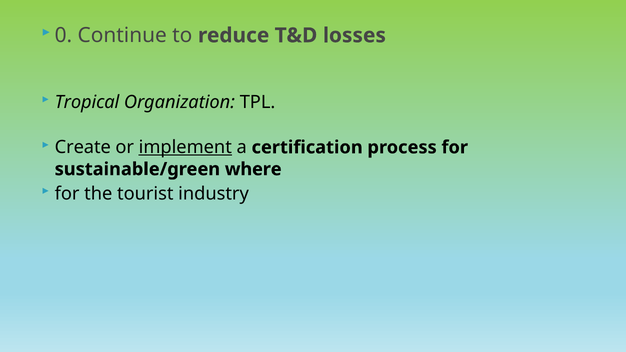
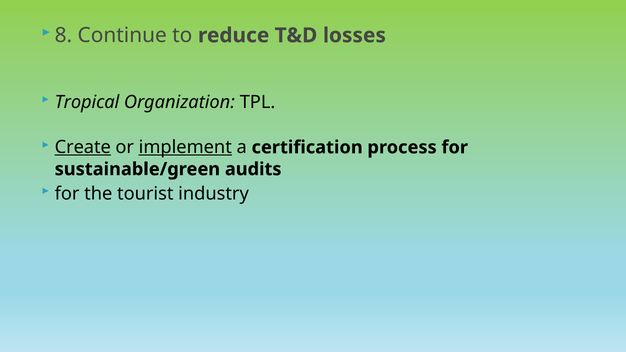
0: 0 -> 8
Create underline: none -> present
where: where -> audits
